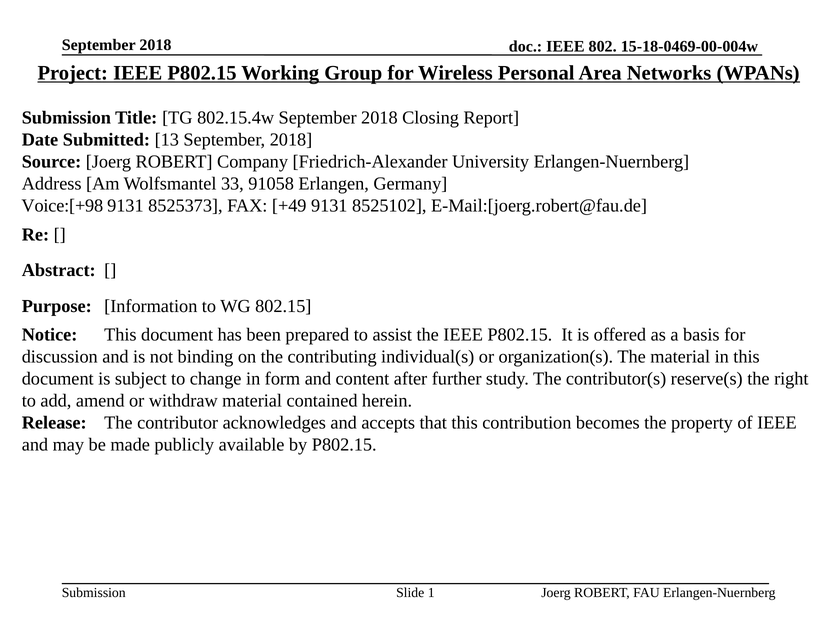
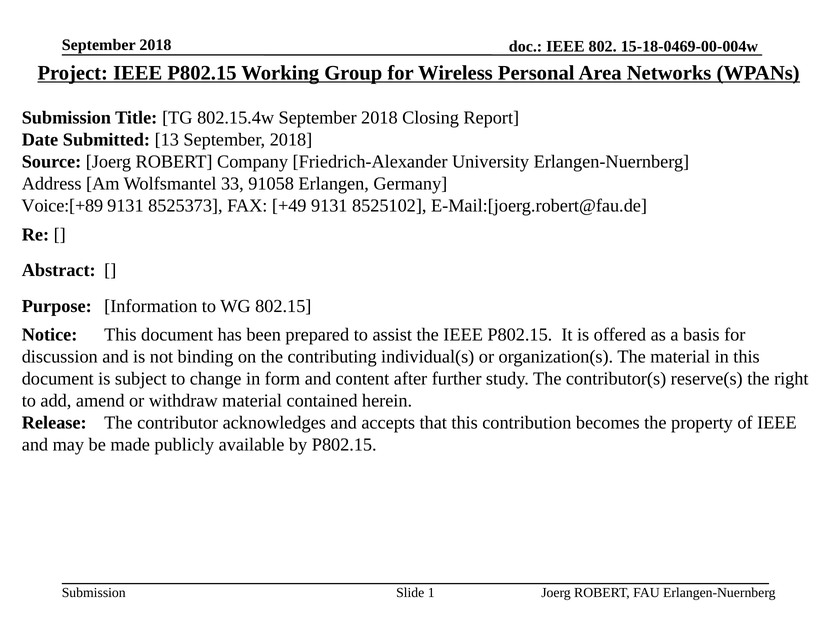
Voice:[+98: Voice:[+98 -> Voice:[+89
